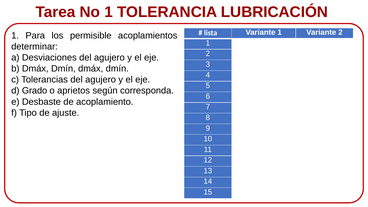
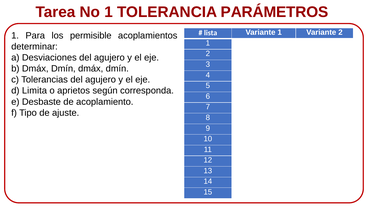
LUBRICACIÓN: LUBRICACIÓN -> PARÁMETROS
Grado: Grado -> Limita
